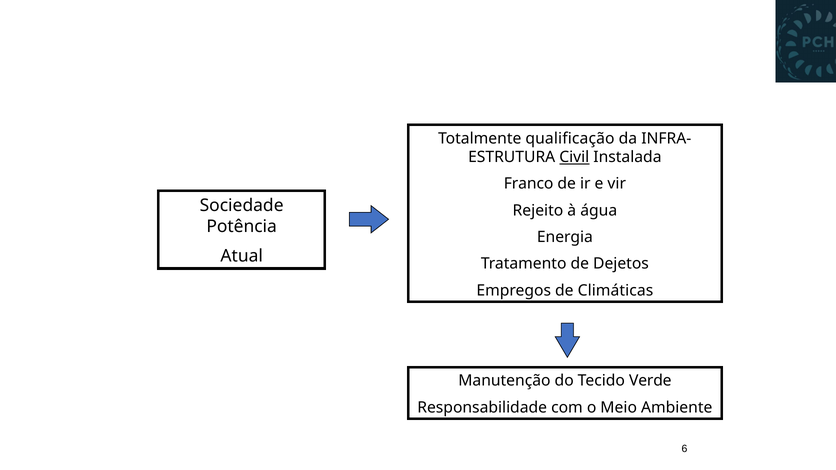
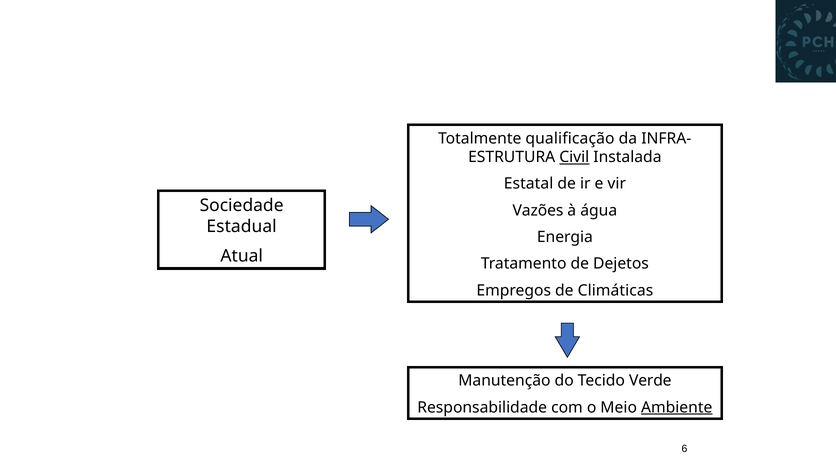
Franco: Franco -> Estatal
Rejeito: Rejeito -> Vazões
Potência: Potência -> Estadual
Ambiente underline: none -> present
